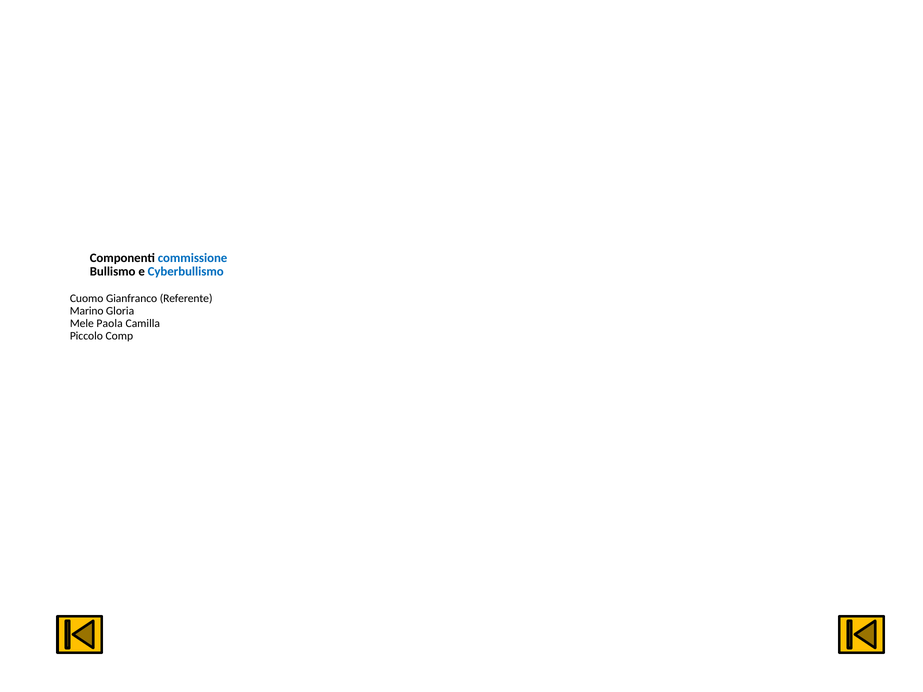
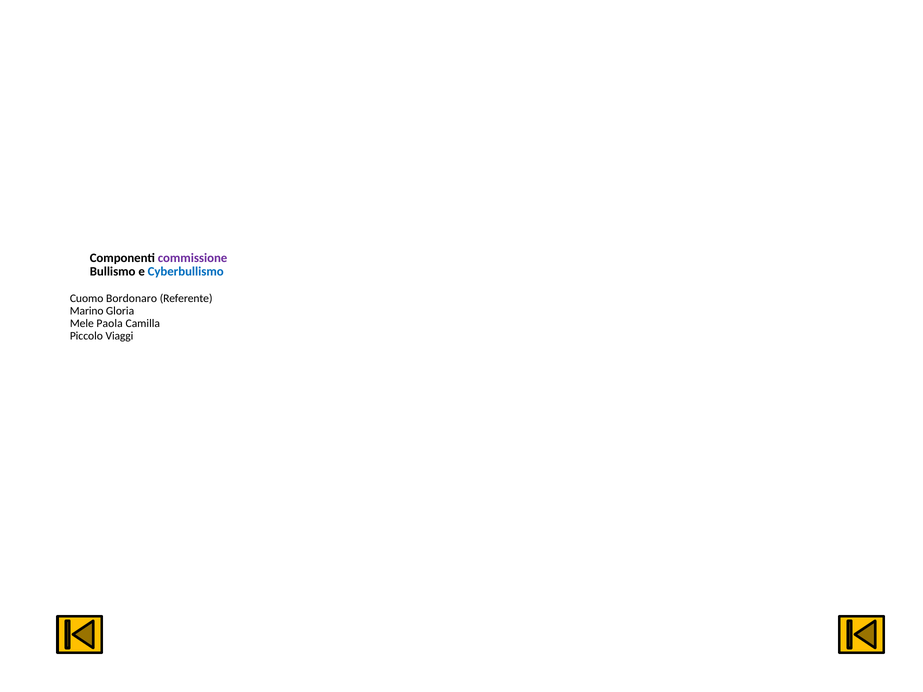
commissione colour: blue -> purple
Gianfranco: Gianfranco -> Bordonaro
Comp: Comp -> Viaggi
